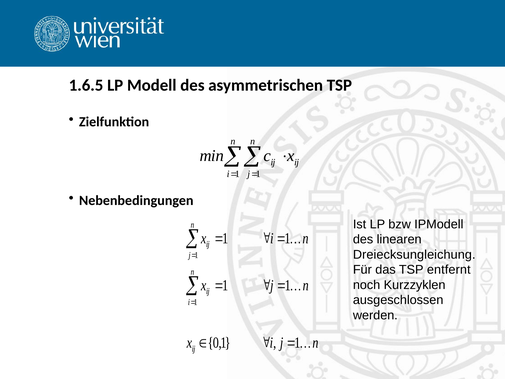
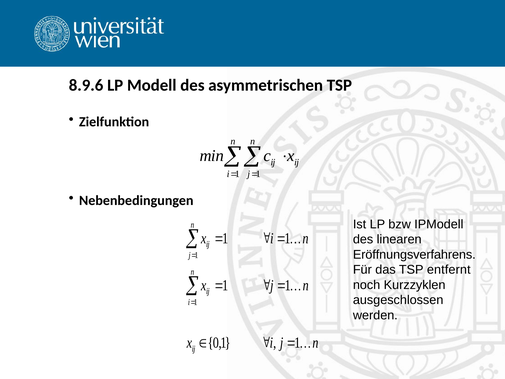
1.6.5: 1.6.5 -> 8.9.6
Dreiecksungleichung: Dreiecksungleichung -> Eröffnungsverfahrens
